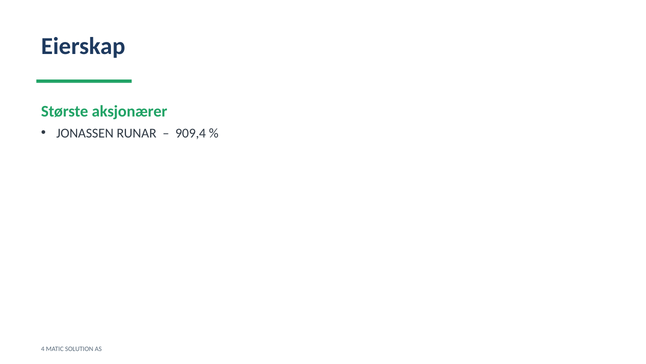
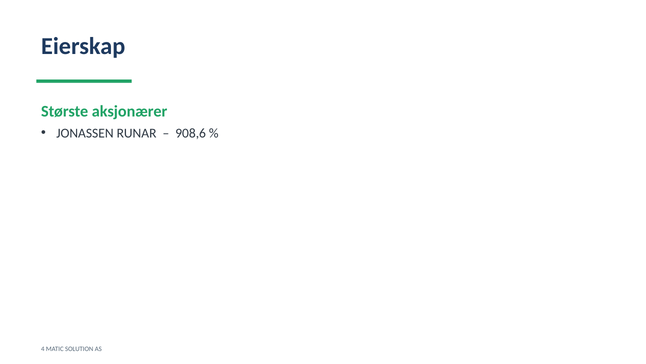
909,4: 909,4 -> 908,6
